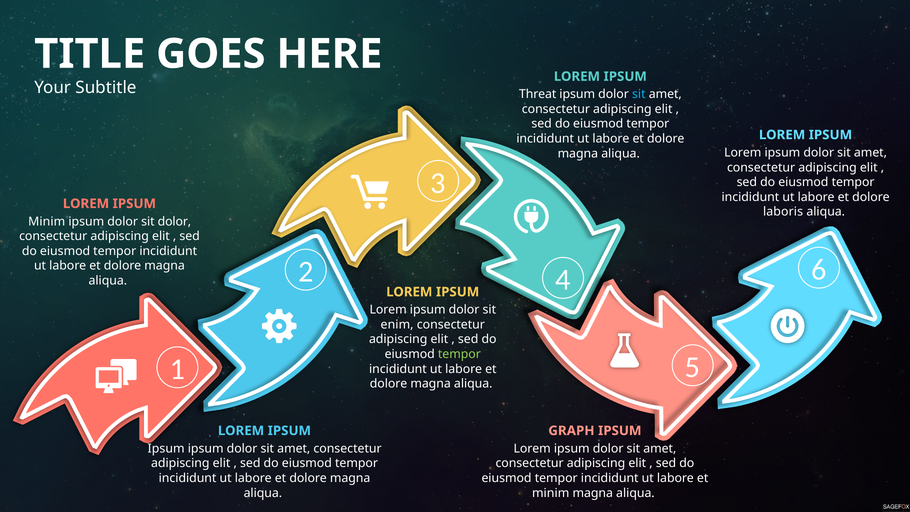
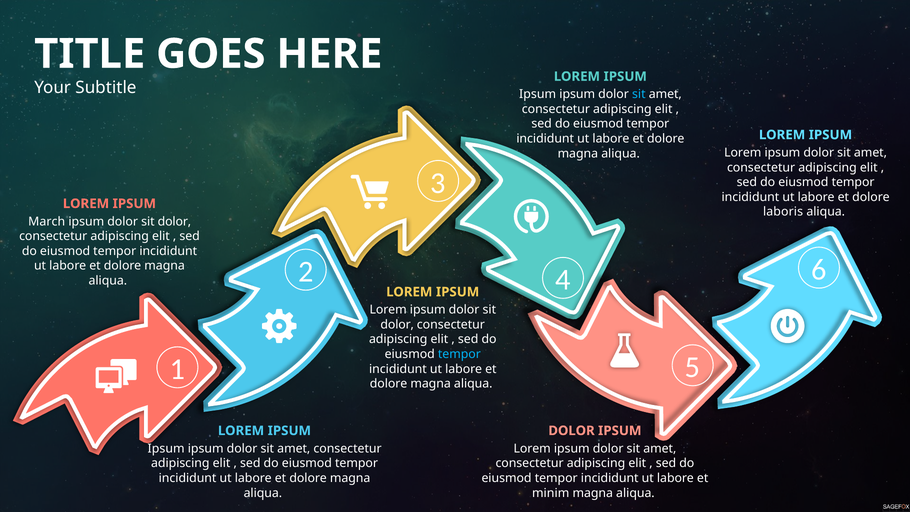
Threat at (538, 94): Threat -> Ipsum
Minim at (47, 221): Minim -> March
enim at (397, 324): enim -> dolor
tempor at (459, 354) colour: light green -> light blue
GRAPH at (571, 431): GRAPH -> DOLOR
